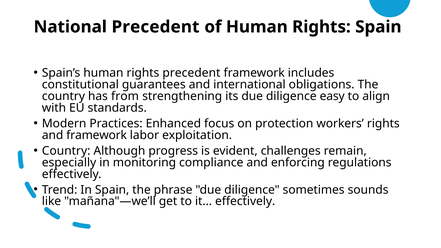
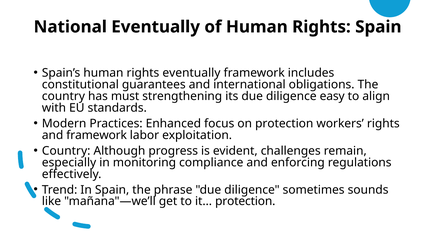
National Precedent: Precedent -> Eventually
rights precedent: precedent -> eventually
from: from -> must
it effectively: effectively -> protection
